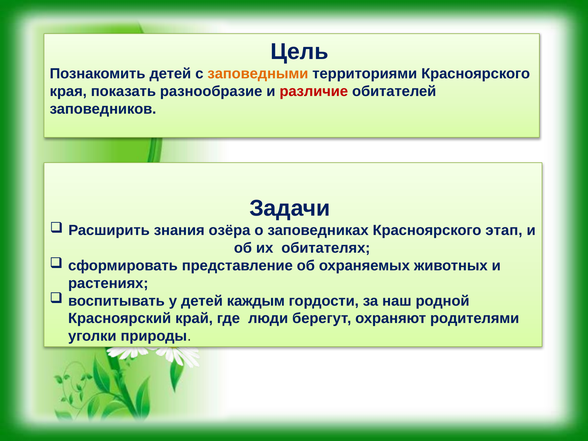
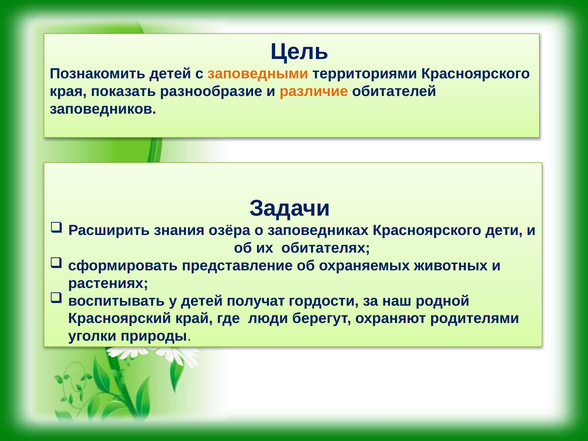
различие colour: red -> orange
этап: этап -> дети
каждым: каждым -> получат
